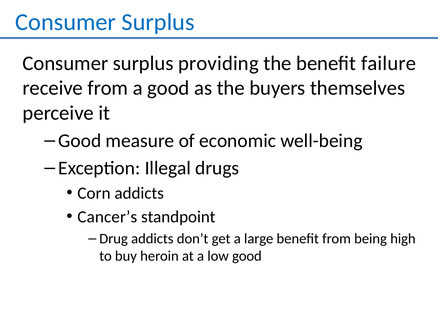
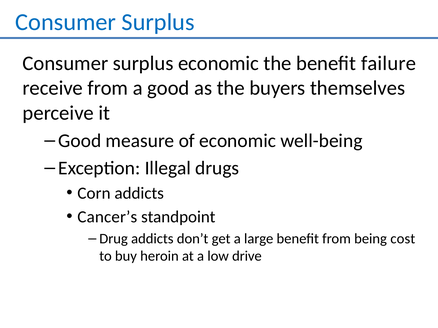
surplus providing: providing -> economic
high: high -> cost
low good: good -> drive
